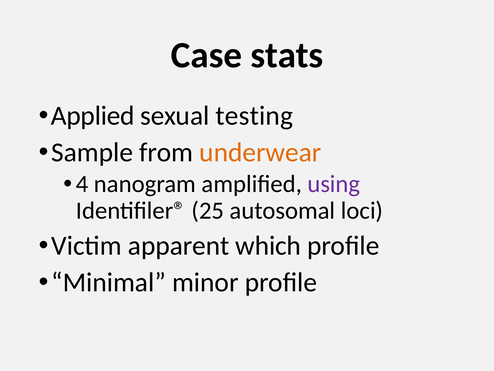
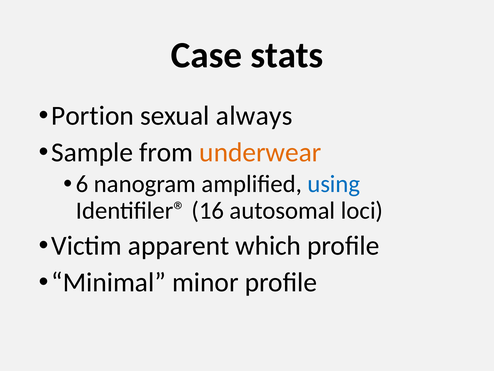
Applied: Applied -> Portion
testing: testing -> always
4: 4 -> 6
using colour: purple -> blue
25: 25 -> 16
